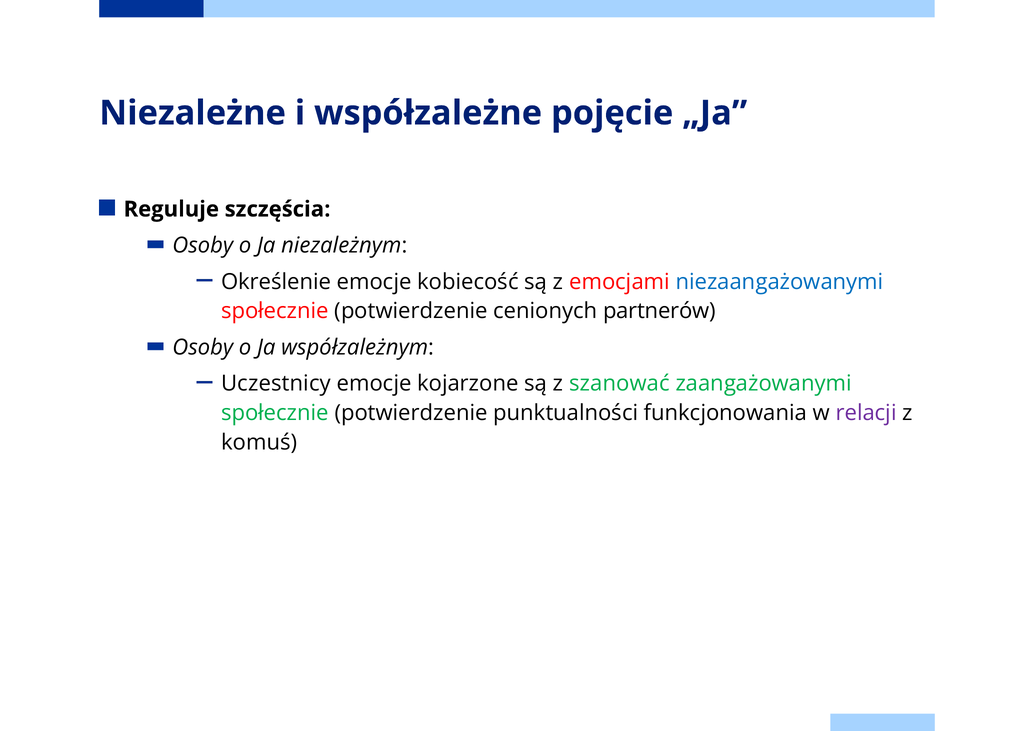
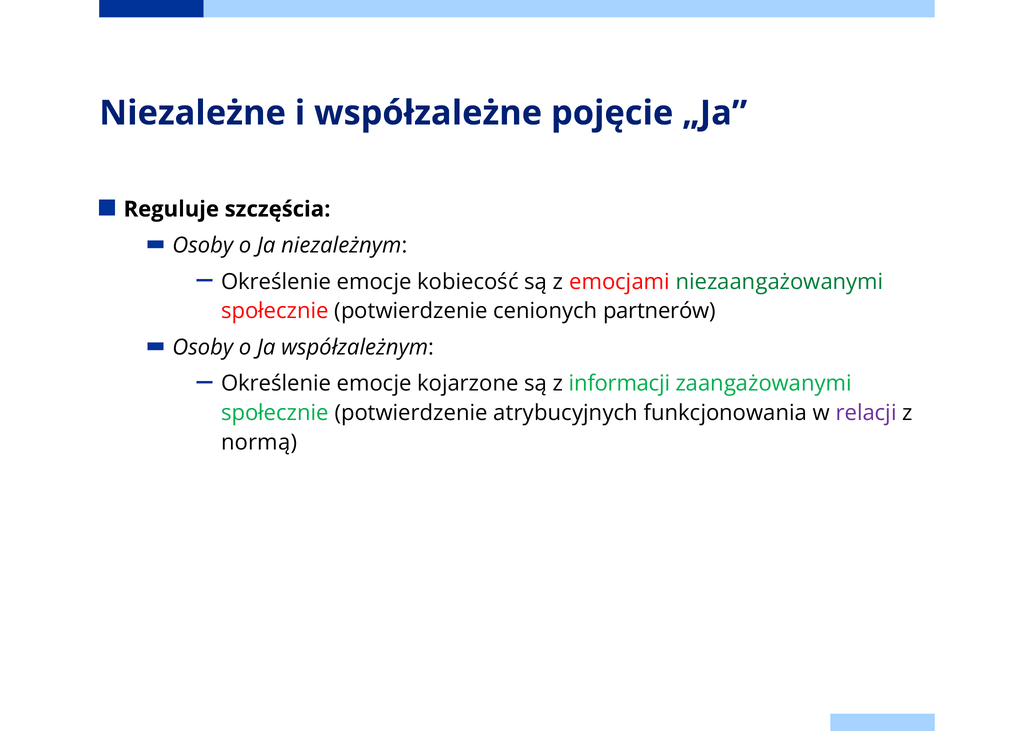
niezaangażowanymi colour: blue -> green
Uczestnicy at (276, 384): Uczestnicy -> Określenie
szanować: szanować -> informacji
punktualności: punktualności -> atrybucyjnych
komuś: komuś -> normą
